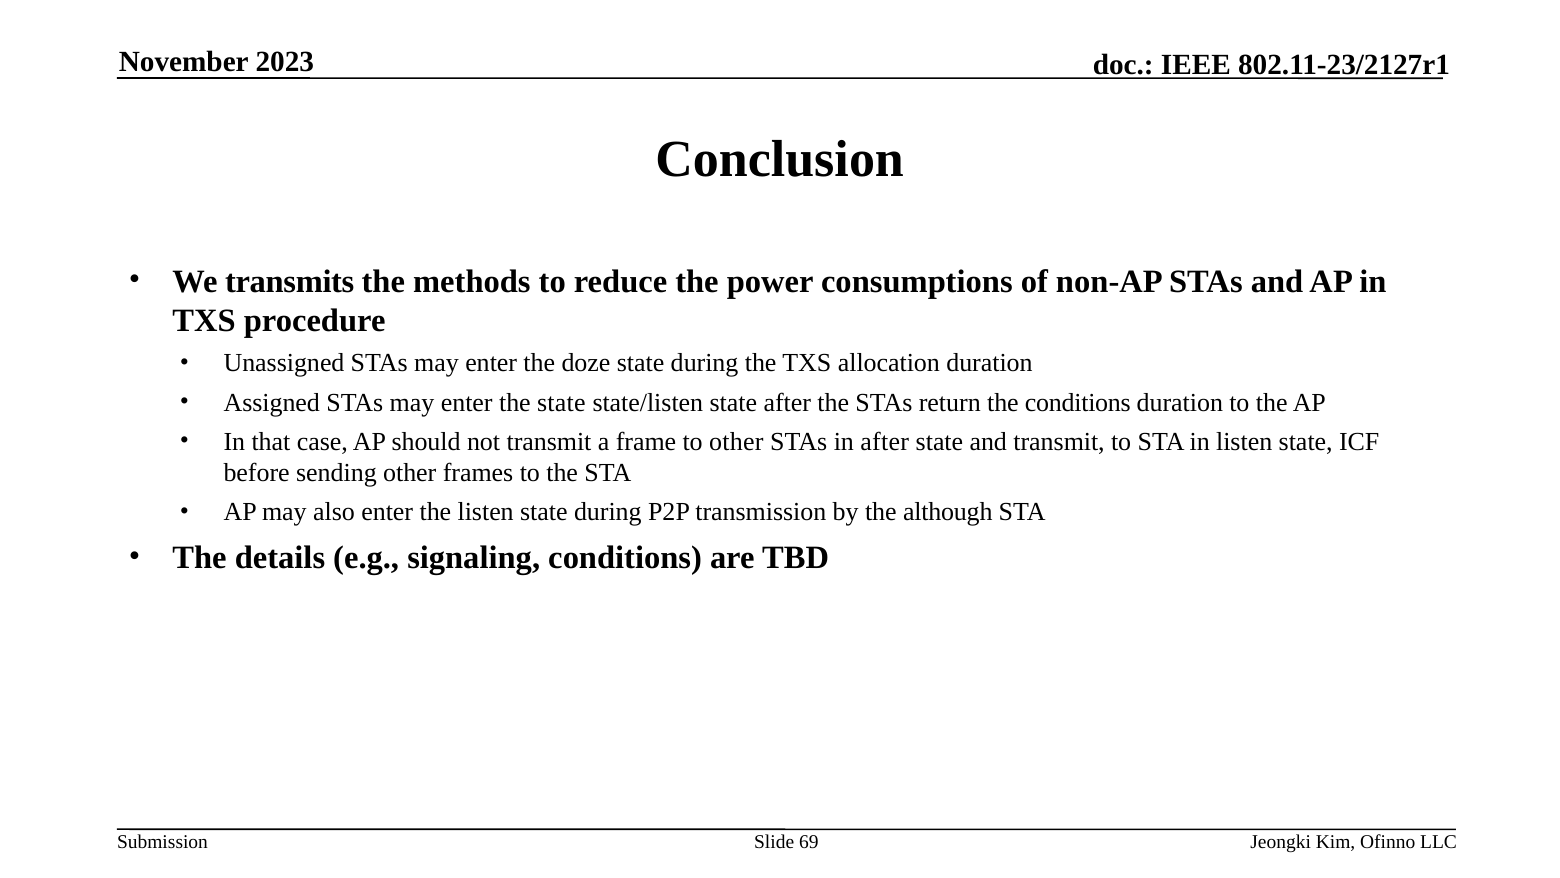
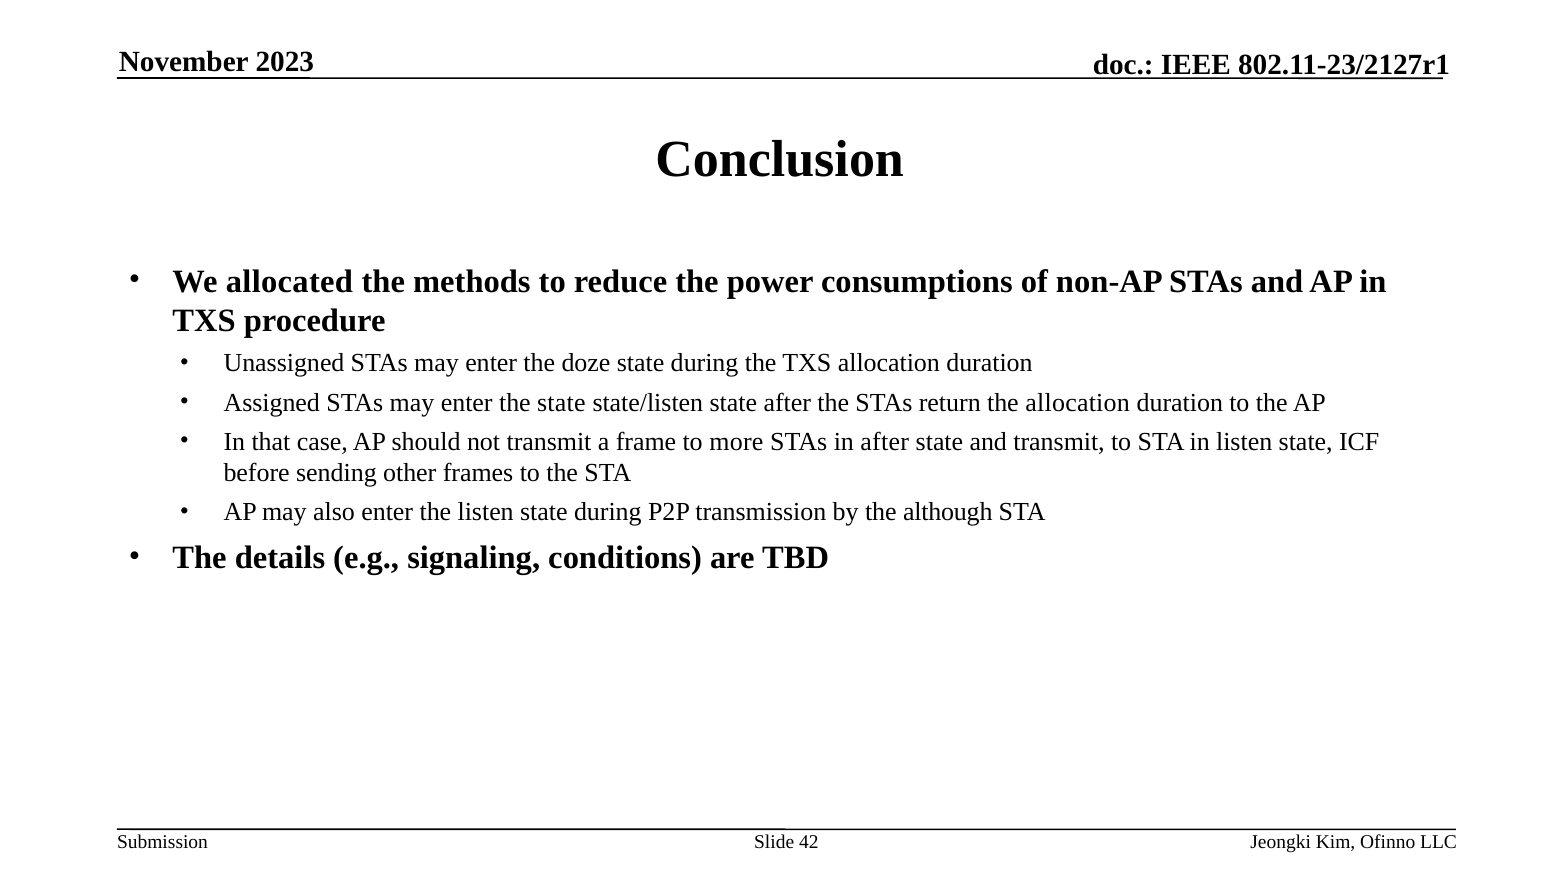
transmits: transmits -> allocated
the conditions: conditions -> allocation
to other: other -> more
69: 69 -> 42
